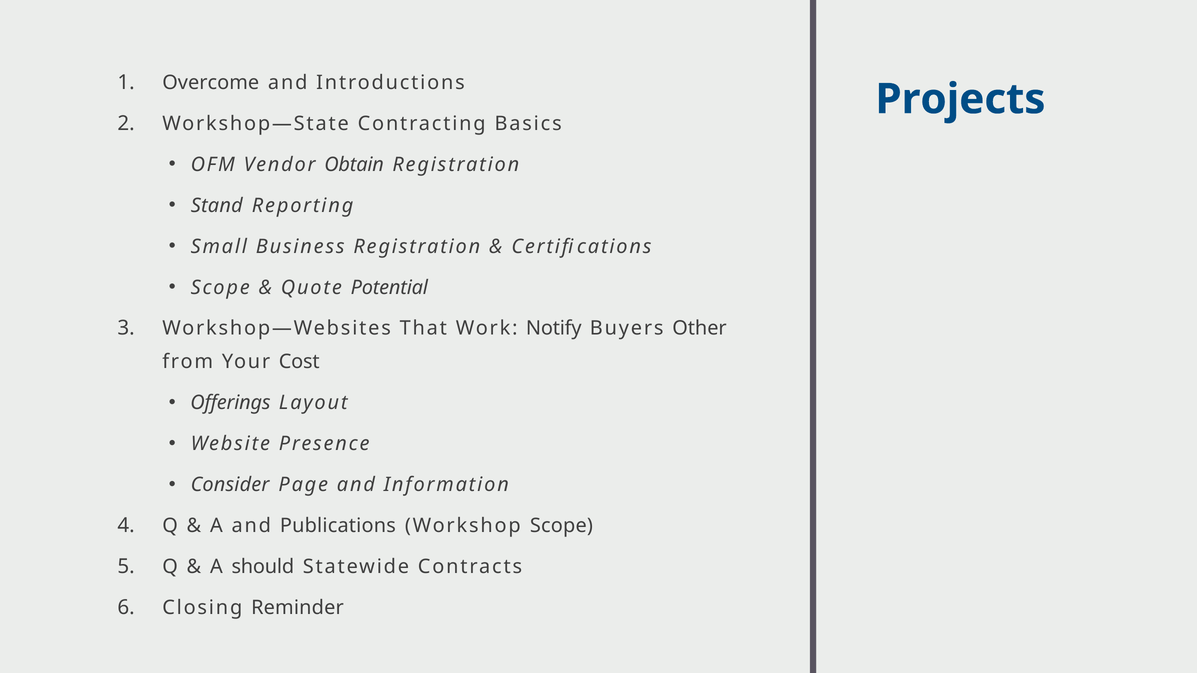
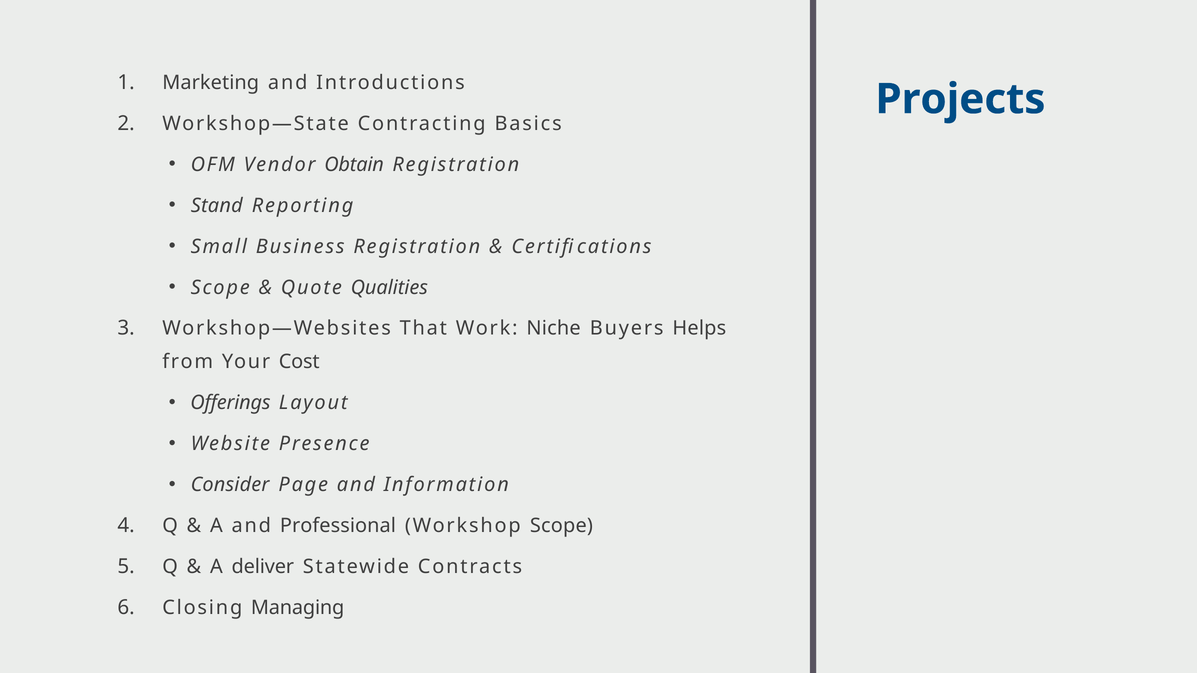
Overcome: Overcome -> Marketing
Potential: Potential -> Qualities
Notify: Notify -> Niche
Other: Other -> Helps
Publications: Publications -> Professional
should: should -> deliver
Reminder: Reminder -> Managing
